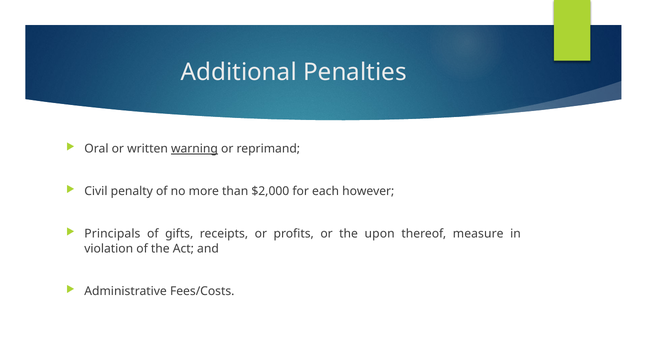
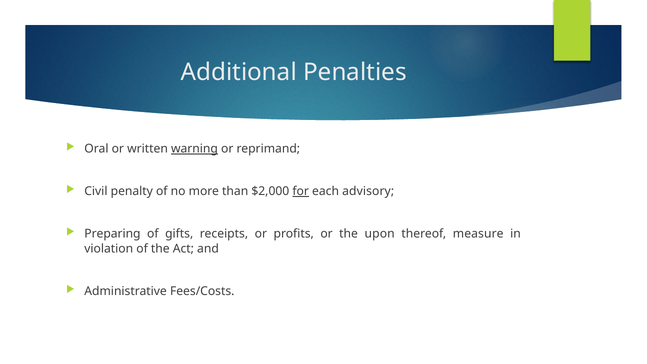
for underline: none -> present
however: however -> advisory
Principals: Principals -> Preparing
